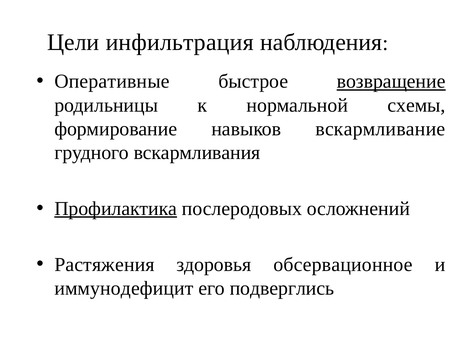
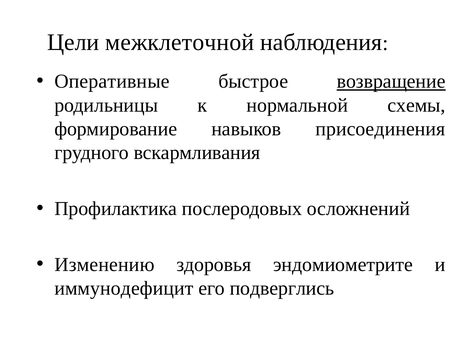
инфильтрация: инфильтрация -> межклеточной
вскармливание: вскармливание -> присоединения
Профилактика underline: present -> none
Растяжения: Растяжения -> Изменению
обсервационное: обсервационное -> эндомиометрите
